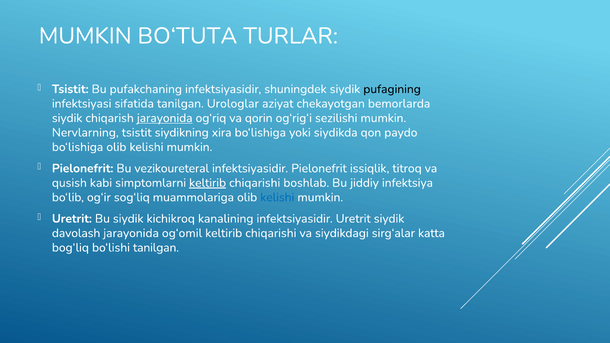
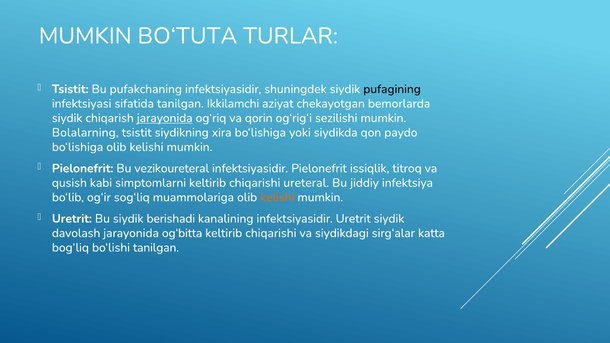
Urologlar: Urologlar -> Ikkilamchi
Nervlarning: Nervlarning -> Bolalarning
keltirib at (208, 183) underline: present -> none
boshlab: boshlab -> ureteral
kelishi at (277, 197) colour: blue -> orange
kichikroq: kichikroq -> berishadi
og‘omil: og‘omil -> og‘bitta
